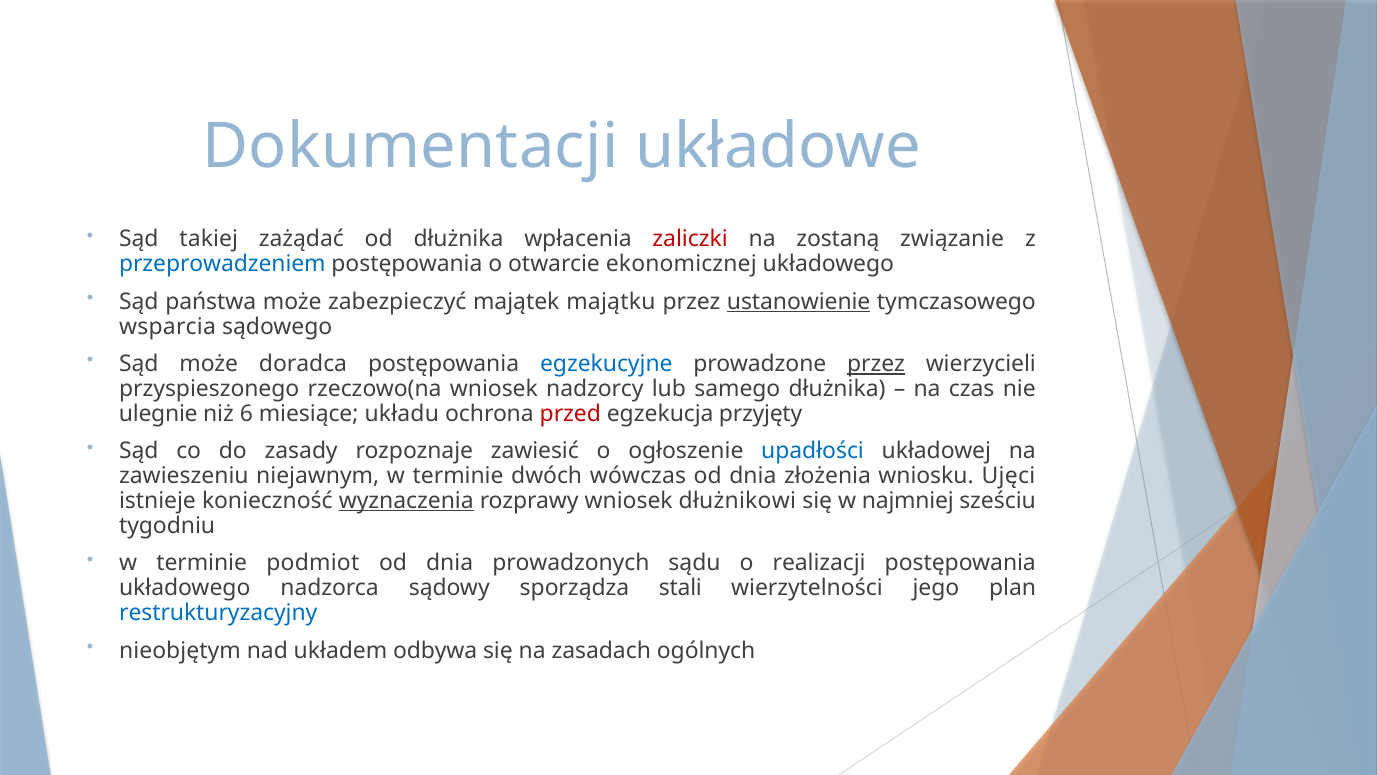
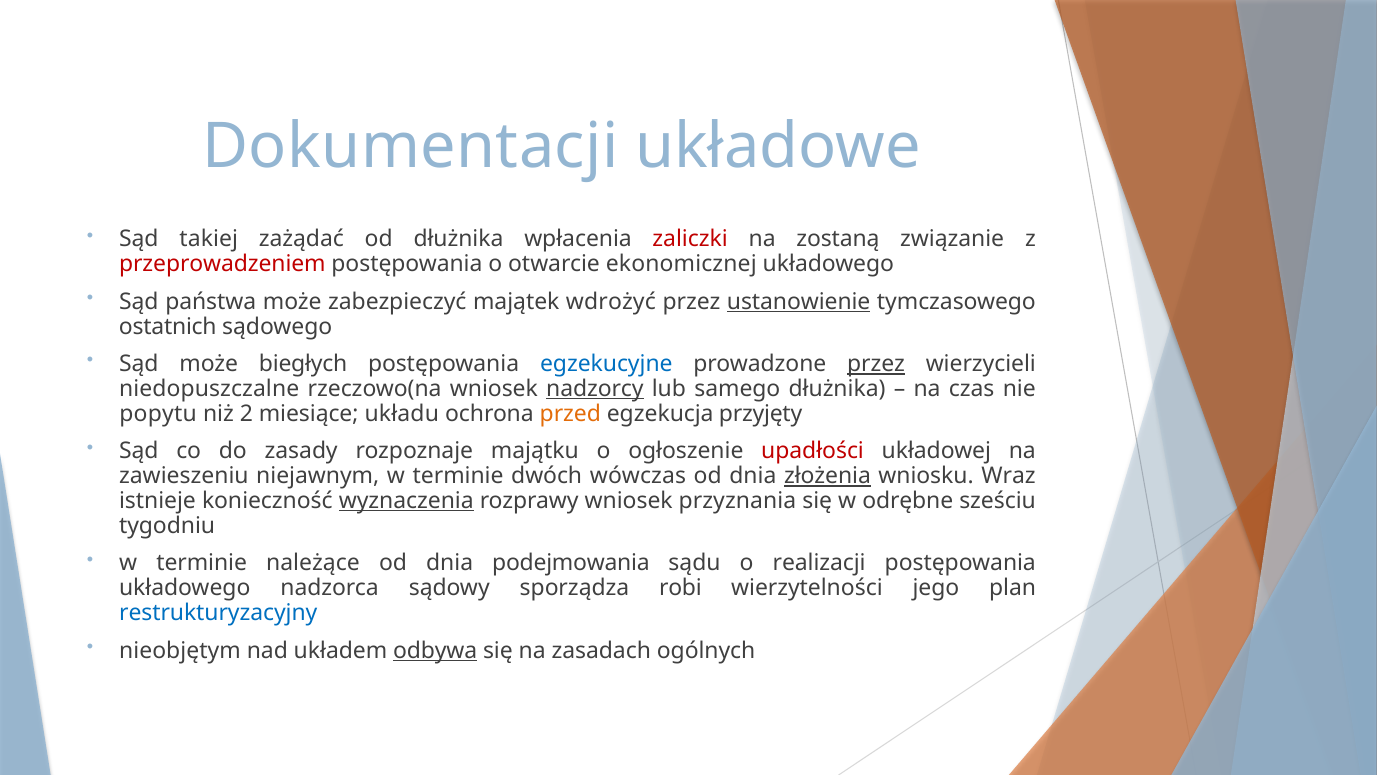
przeprowadzeniem colour: blue -> red
majątku: majątku -> wdrożyć
wsparcia: wsparcia -> ostatnich
doradca: doradca -> biegłych
przyspieszonego: przyspieszonego -> niedopuszczalne
nadzorcy underline: none -> present
ulegnie: ulegnie -> popytu
6: 6 -> 2
przed colour: red -> orange
zawiesić: zawiesić -> majątku
upadłości colour: blue -> red
złożenia underline: none -> present
Ujęci: Ujęci -> Wraz
dłużnikowi: dłużnikowi -> przyznania
najmniej: najmniej -> odrębne
podmiot: podmiot -> należące
prowadzonych: prowadzonych -> podejmowania
stali: stali -> robi
odbywa underline: none -> present
